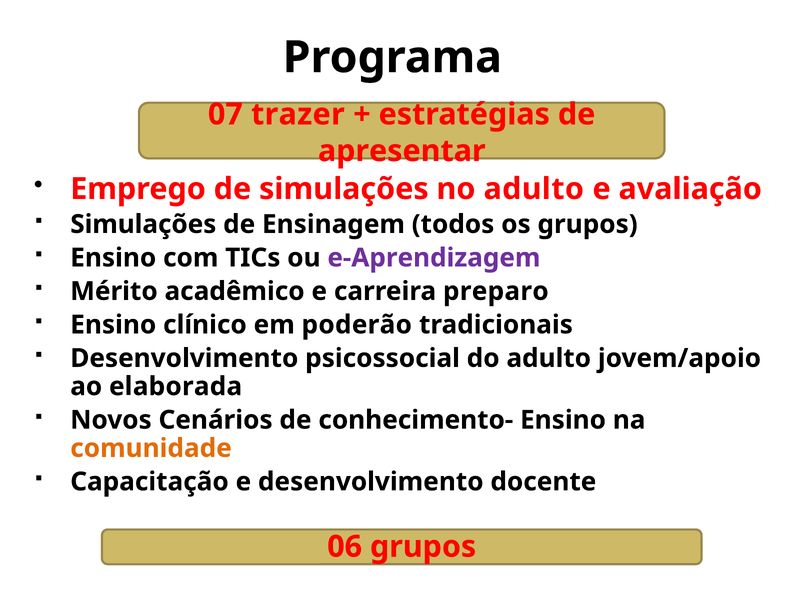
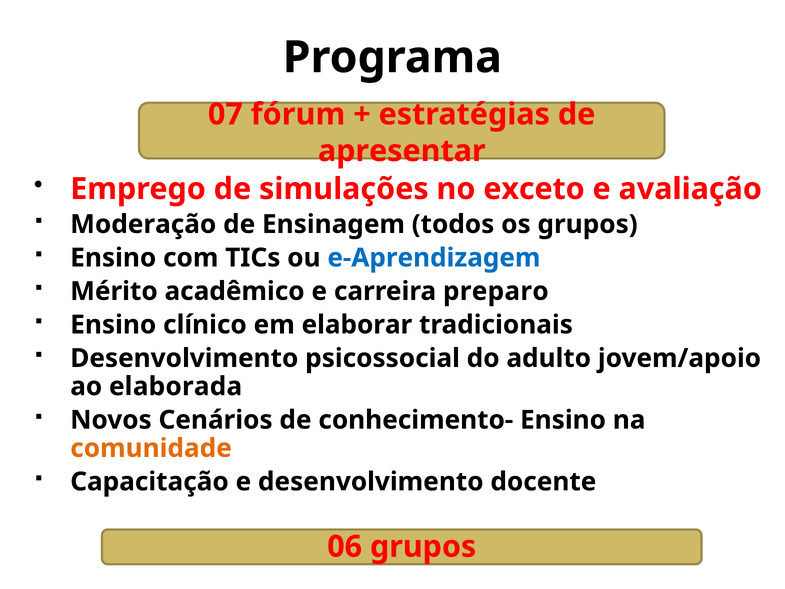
trazer: trazer -> fórum
no adulto: adulto -> exceto
Simulações at (143, 224): Simulações -> Moderação
e-Aprendizagem colour: purple -> blue
poderão: poderão -> elaborar
